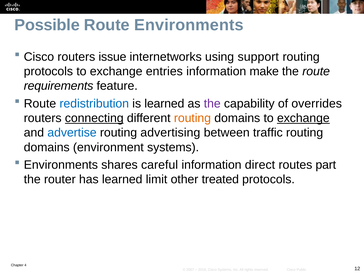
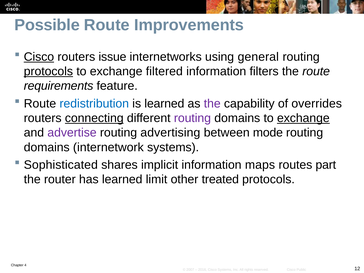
Route Environments: Environments -> Improvements
Cisco at (39, 57) underline: none -> present
support: support -> general
protocols at (48, 71) underline: none -> present
entries: entries -> filtered
make: make -> filters
routing at (192, 118) colour: orange -> purple
advertise colour: blue -> purple
traffic: traffic -> mode
environment: environment -> internetwork
Environments at (61, 165): Environments -> Sophisticated
careful: careful -> implicit
direct: direct -> maps
